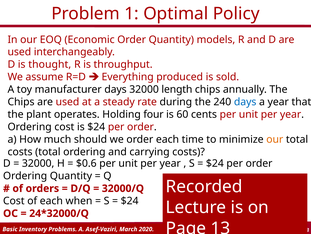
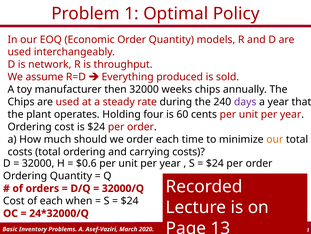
thought: thought -> network
manufacturer days: days -> then
length: length -> weeks
days at (245, 102) colour: blue -> purple
